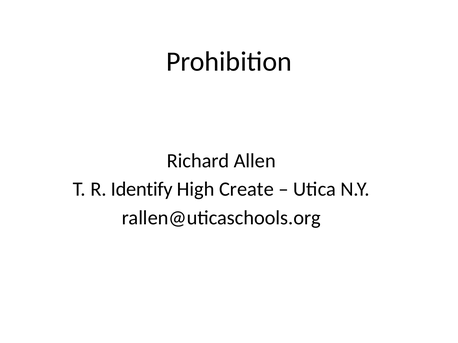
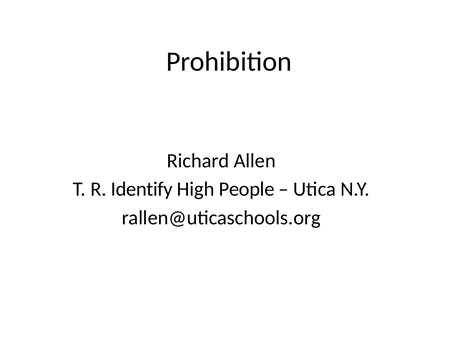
Create: Create -> People
